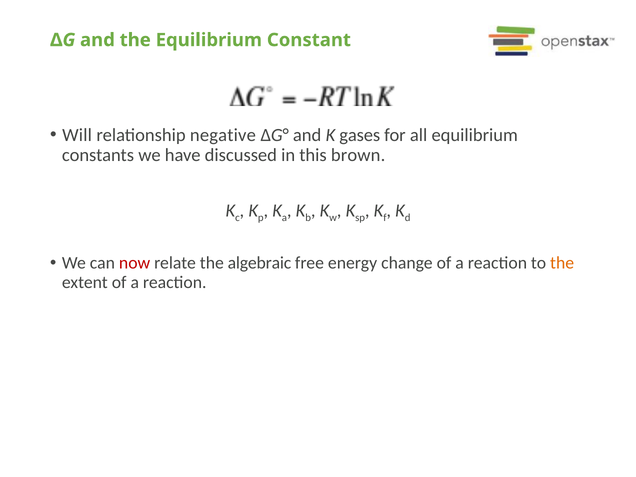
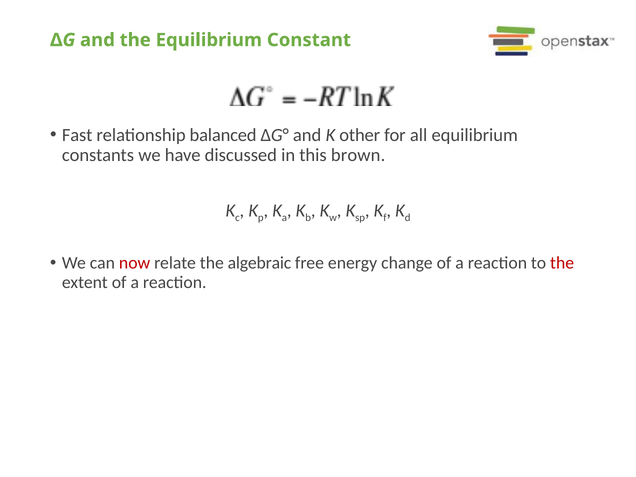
Will: Will -> Fast
negative: negative -> balanced
gases: gases -> other
the at (562, 263) colour: orange -> red
